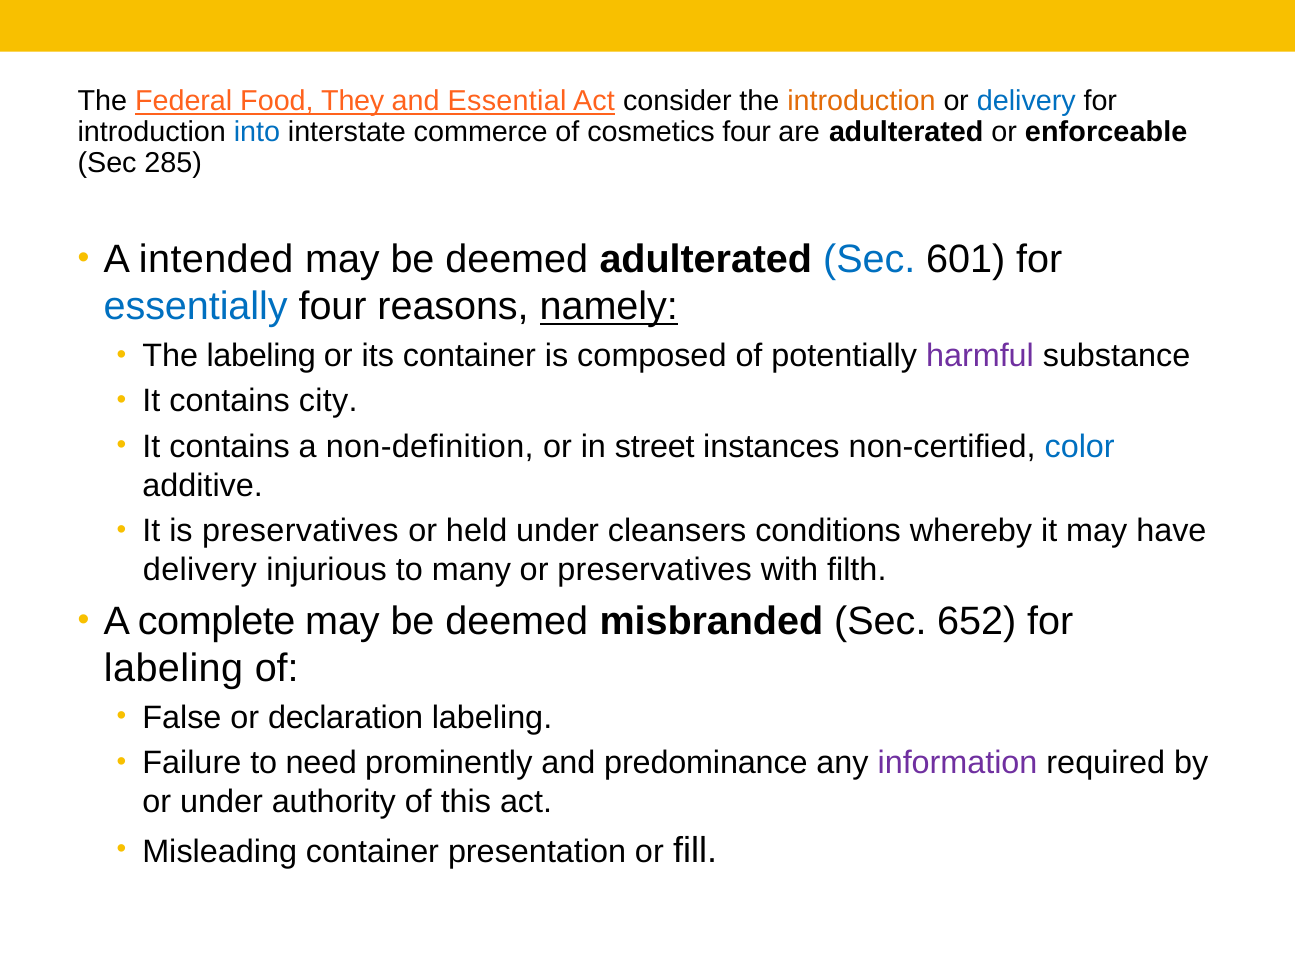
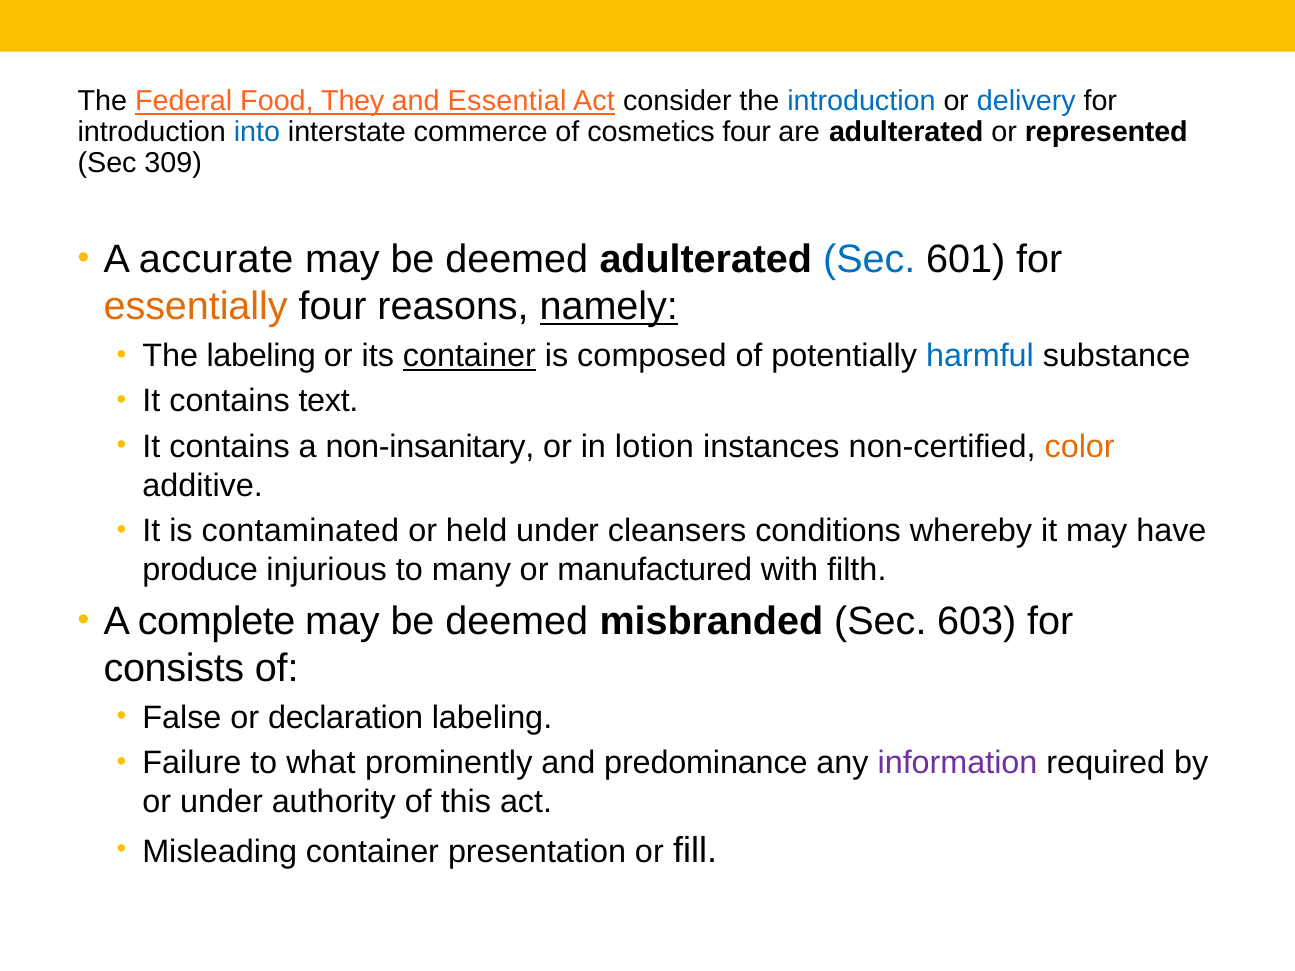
introduction at (861, 101) colour: orange -> blue
enforceable: enforceable -> represented
285: 285 -> 309
intended: intended -> accurate
essentially colour: blue -> orange
container at (469, 356) underline: none -> present
harmful colour: purple -> blue
city: city -> text
non-definition: non-definition -> non-insanitary
street: street -> lotion
color colour: blue -> orange
is preservatives: preservatives -> contaminated
delivery at (200, 570): delivery -> produce
or preservatives: preservatives -> manufactured
652: 652 -> 603
labeling at (174, 669): labeling -> consists
need: need -> what
